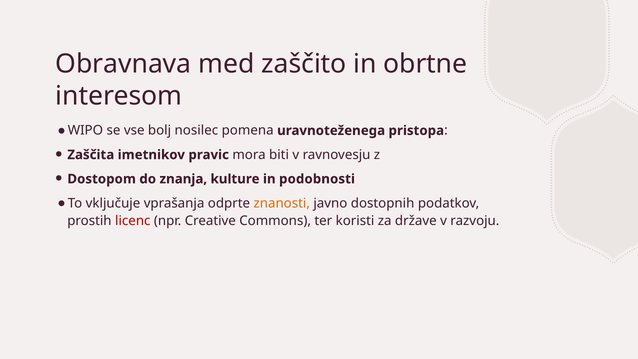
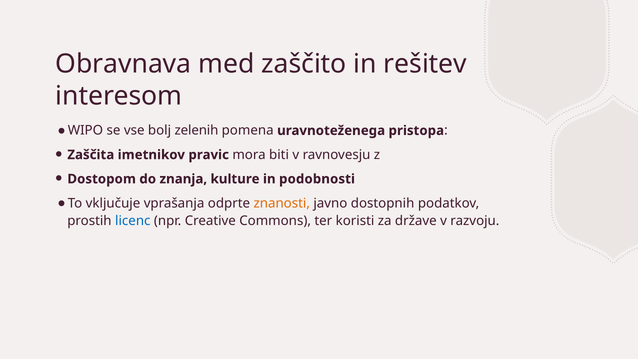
obrtne: obrtne -> rešitev
nosilec: nosilec -> zelenih
licenc colour: red -> blue
